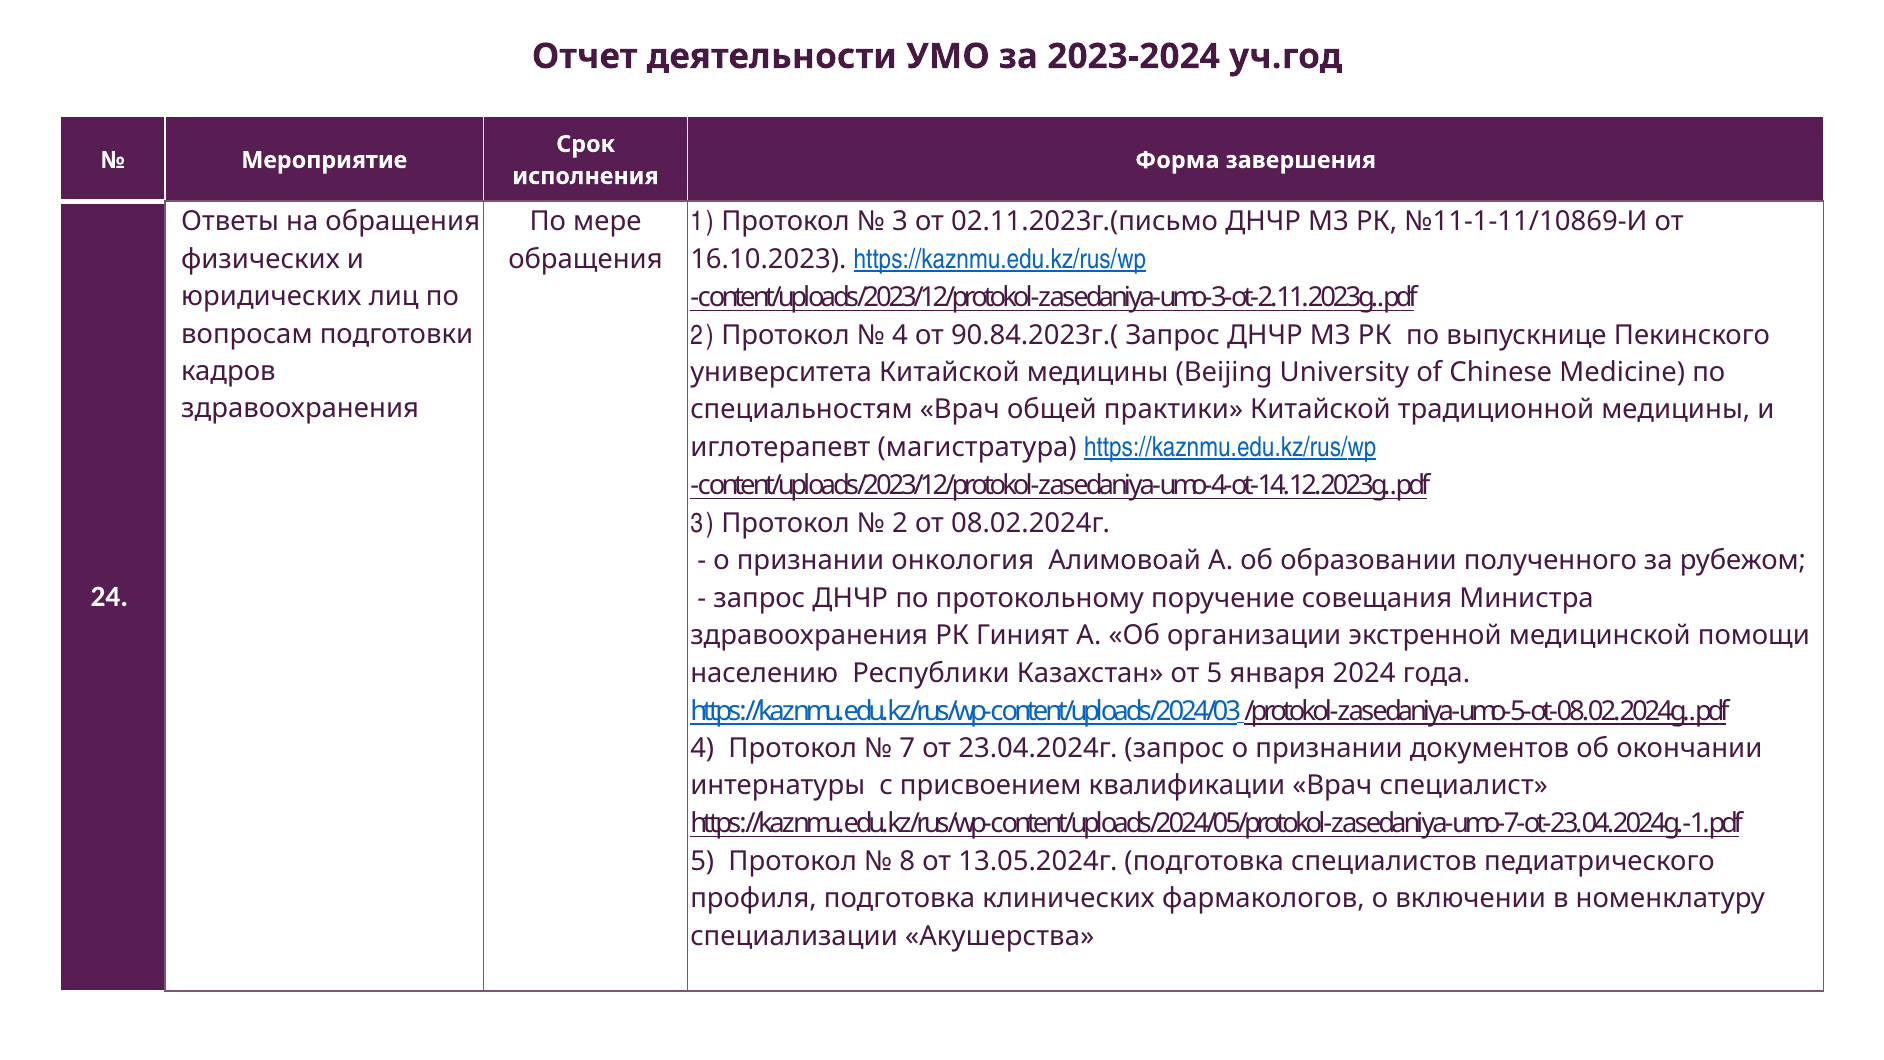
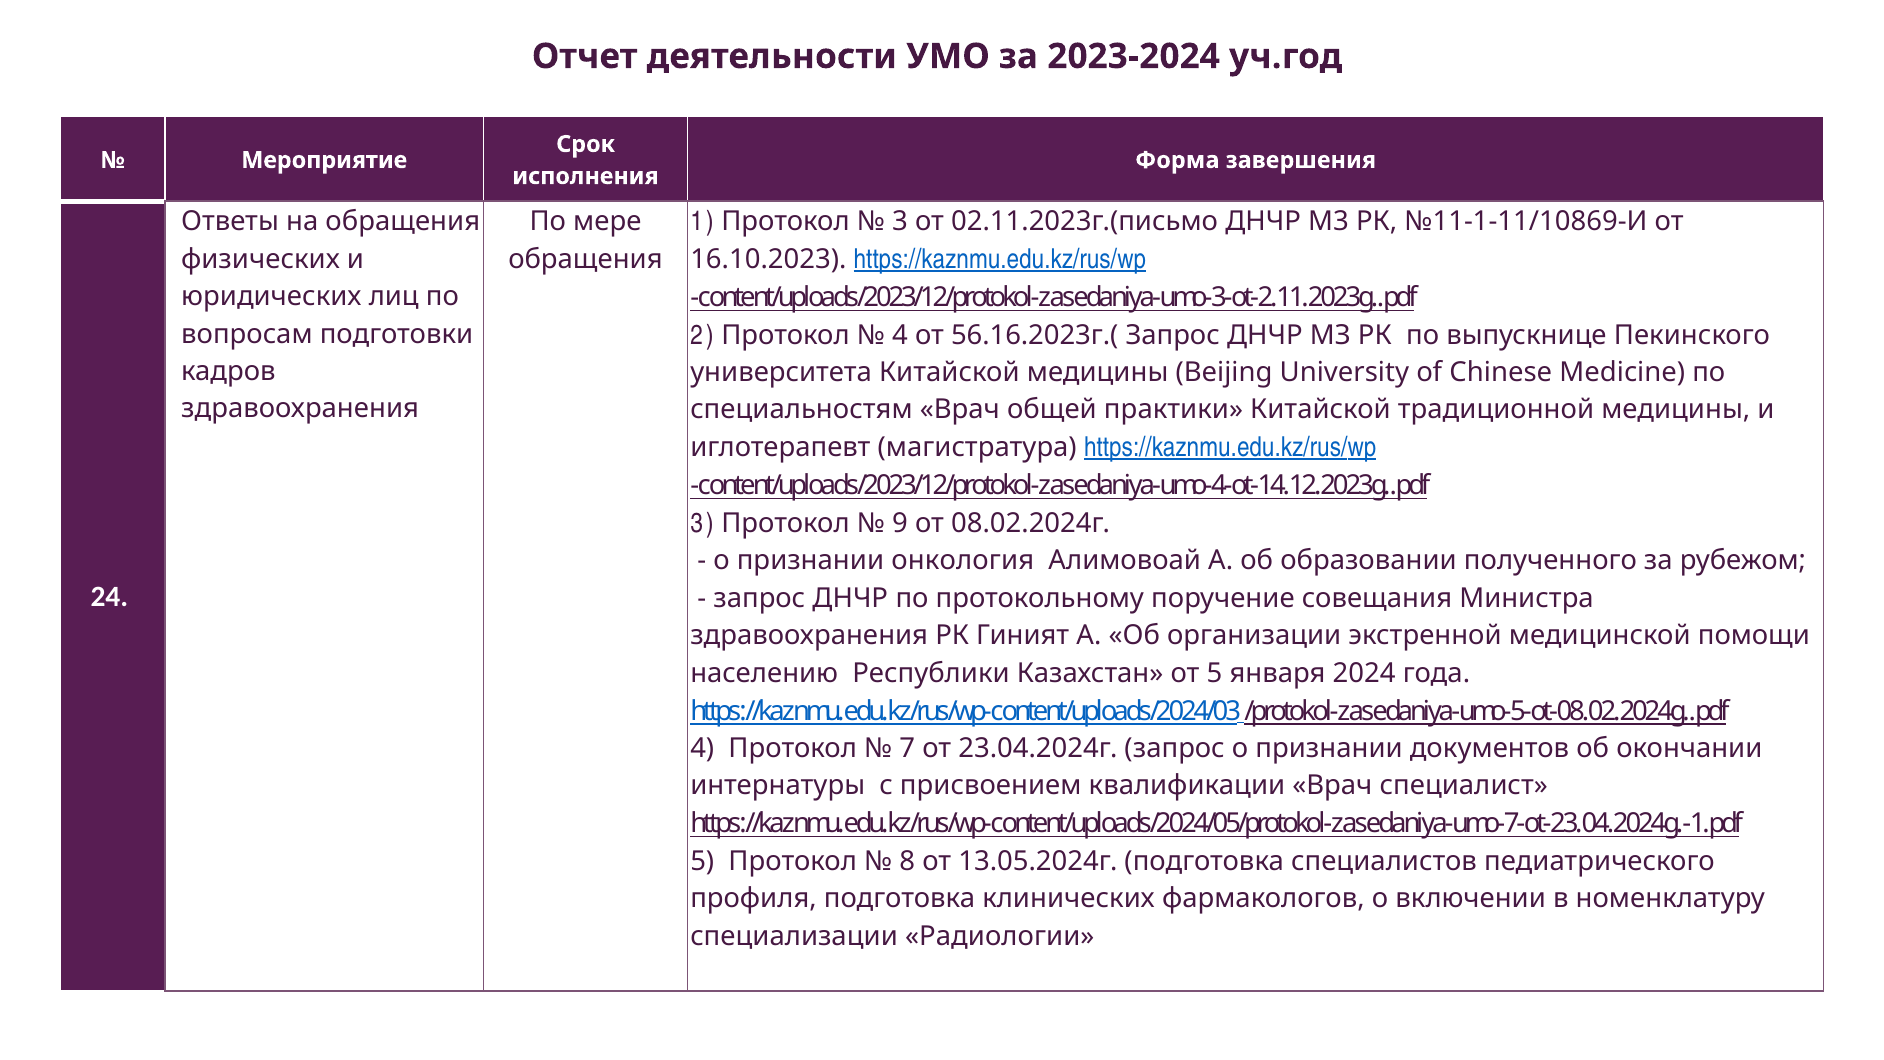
90.84.2023г.(: 90.84.2023г.( -> 56.16.2023г.(
2 at (900, 523): 2 -> 9
Акушерства: Акушерства -> Радиологии
